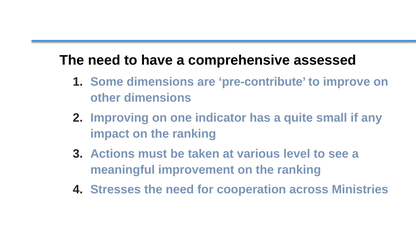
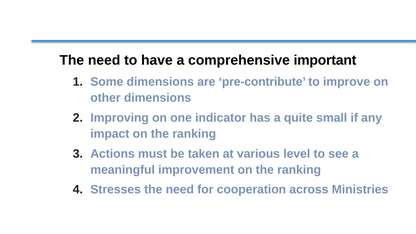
assessed: assessed -> important
